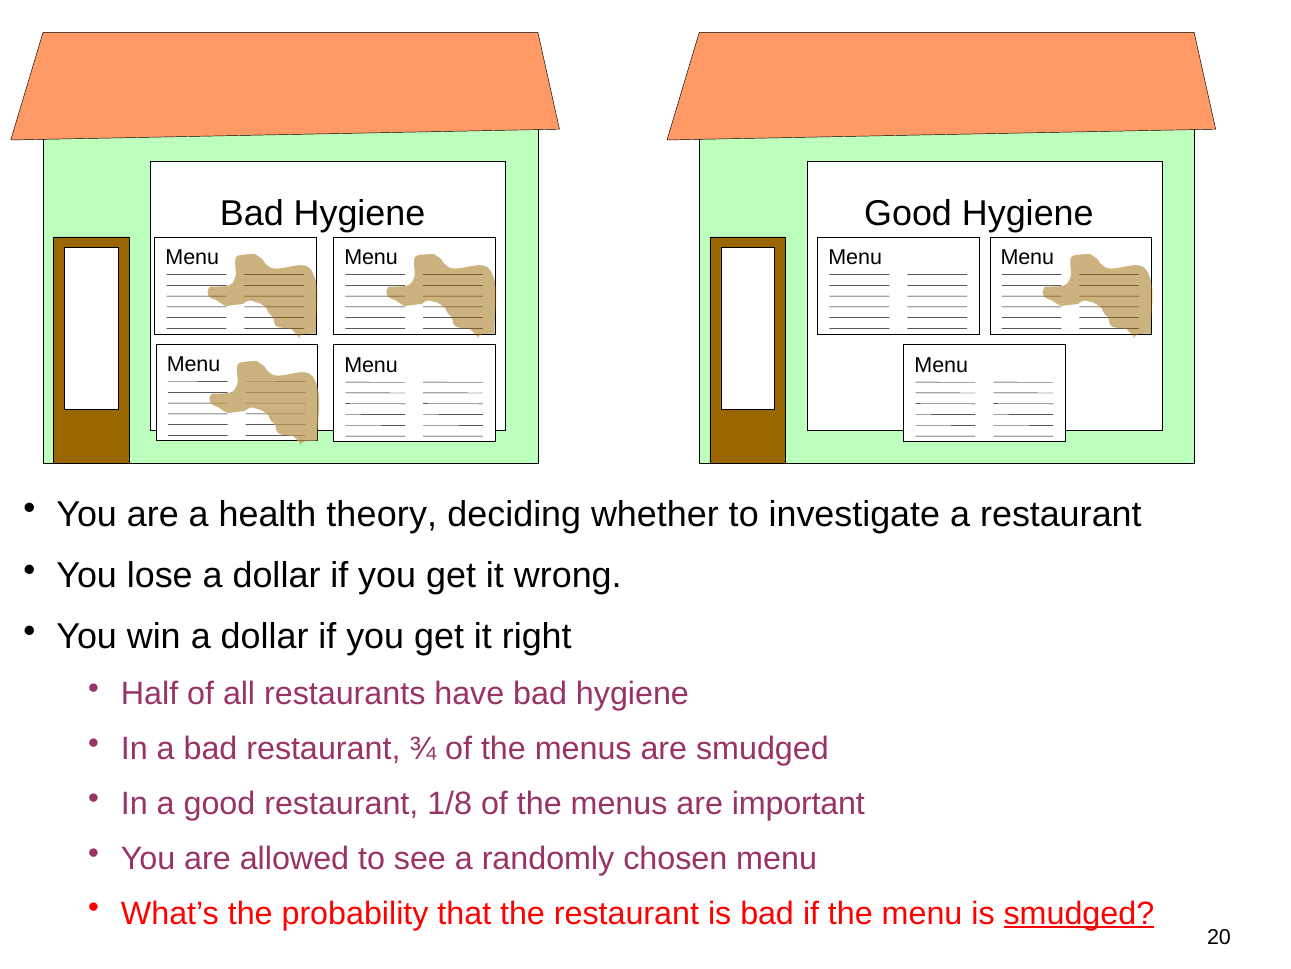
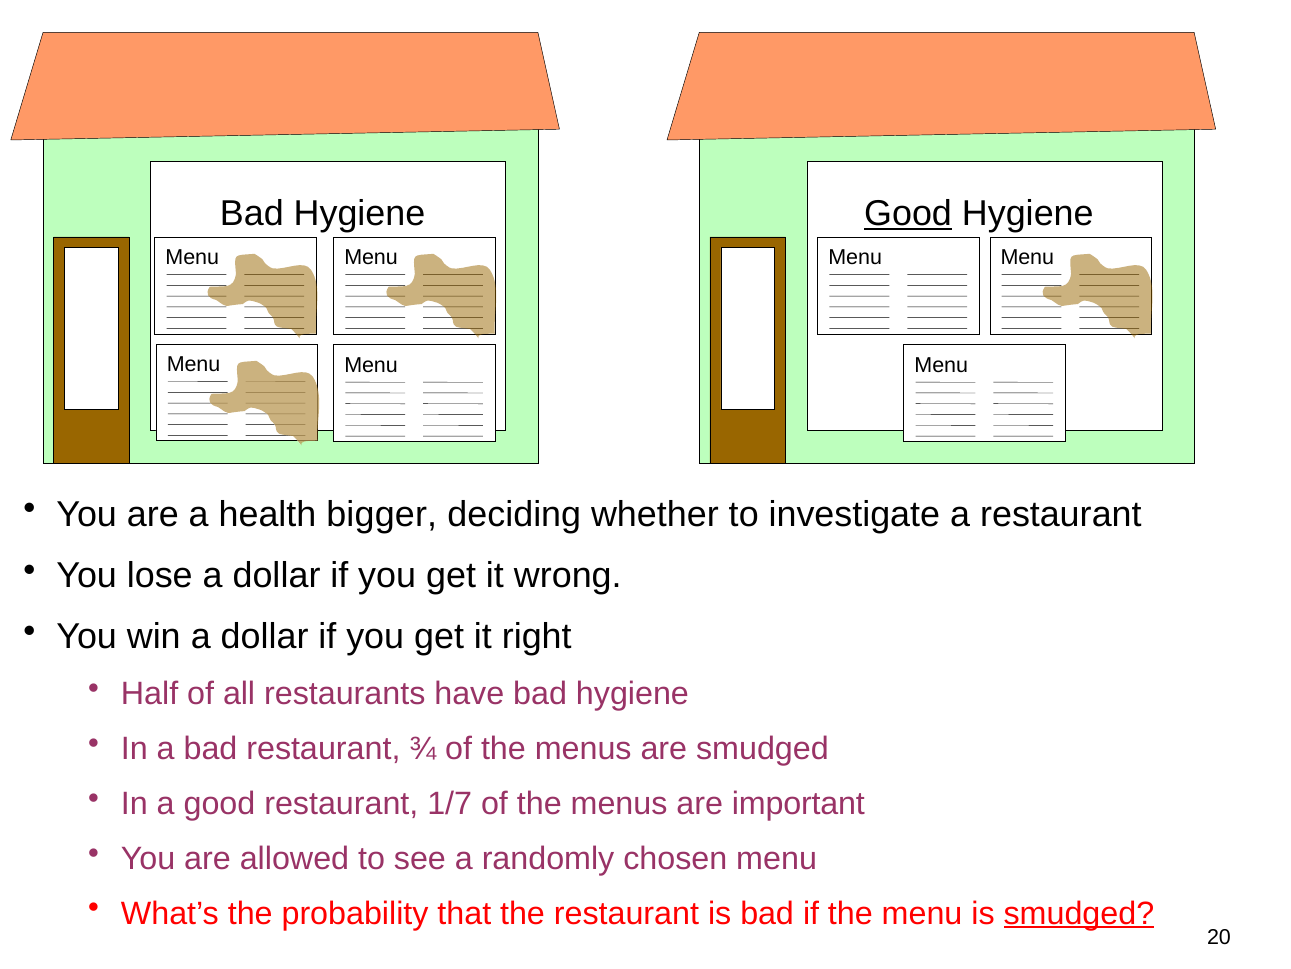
Good at (908, 213) underline: none -> present
theory: theory -> bigger
1/8: 1/8 -> 1/7
